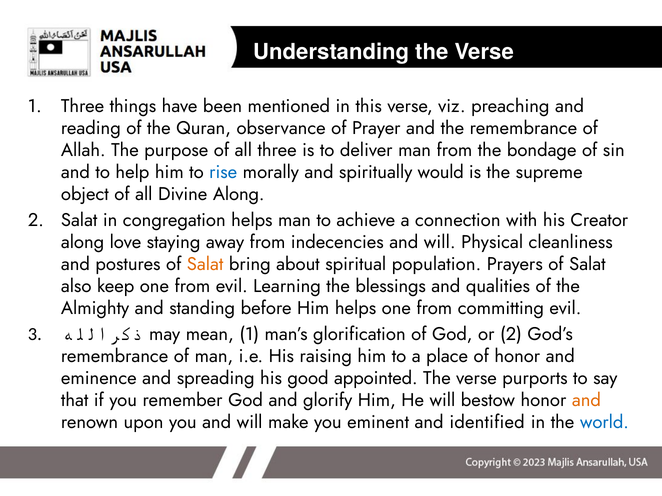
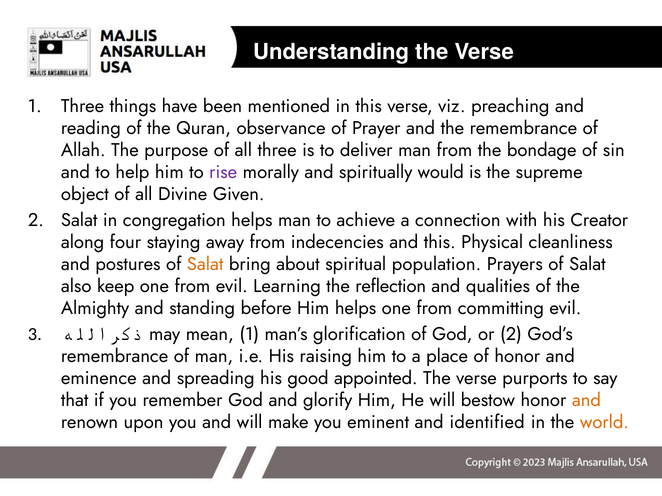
rise colour: blue -> purple
Divine Along: Along -> Given
love: love -> four
indecencies and will: will -> this
blessings: blessings -> reflection
world colour: blue -> orange
